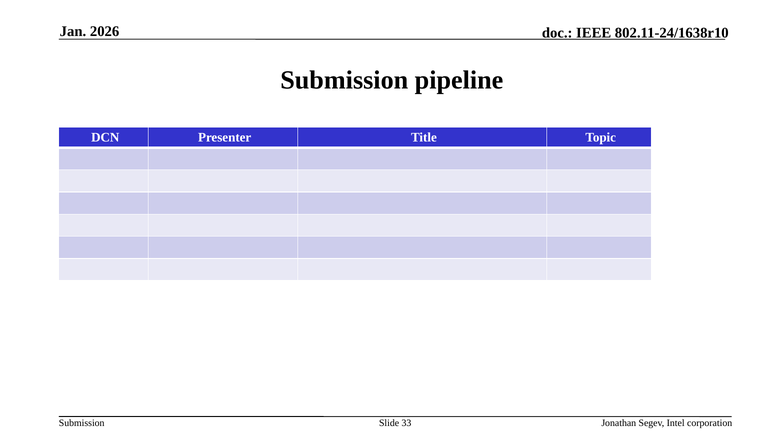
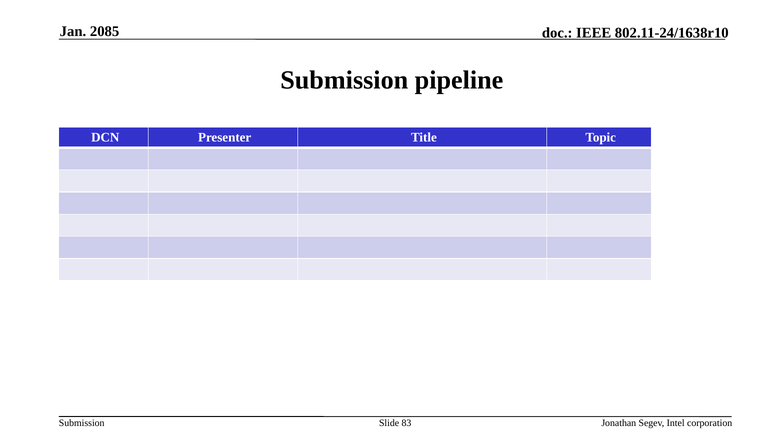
2026: 2026 -> 2085
33: 33 -> 83
